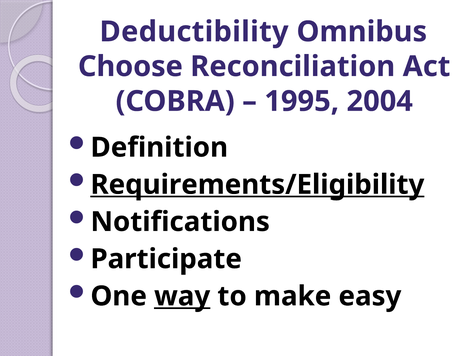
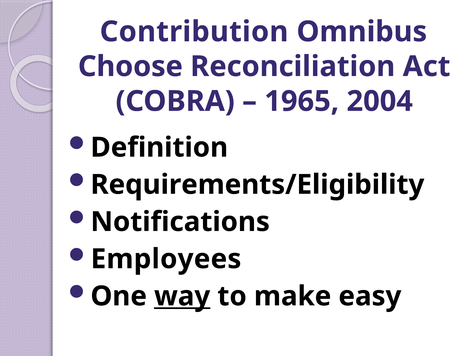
Deductibility: Deductibility -> Contribution
1995: 1995 -> 1965
Requirements/Eligibility underline: present -> none
Participate: Participate -> Employees
